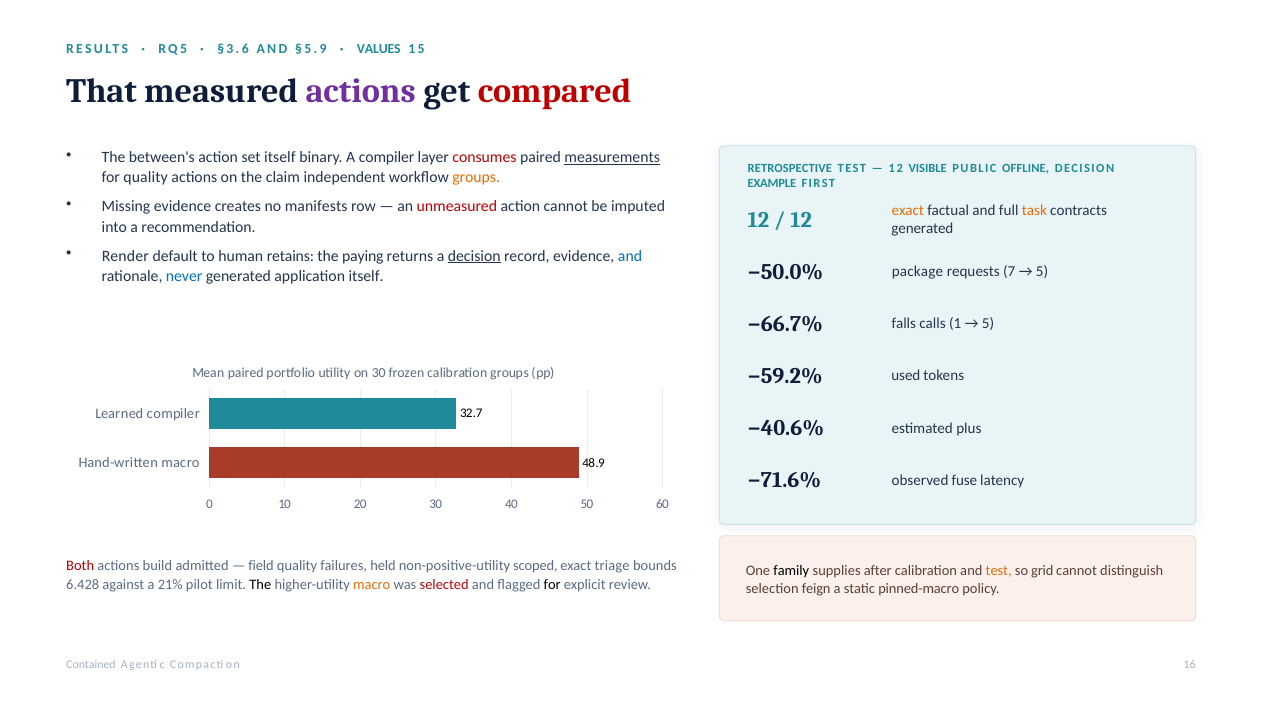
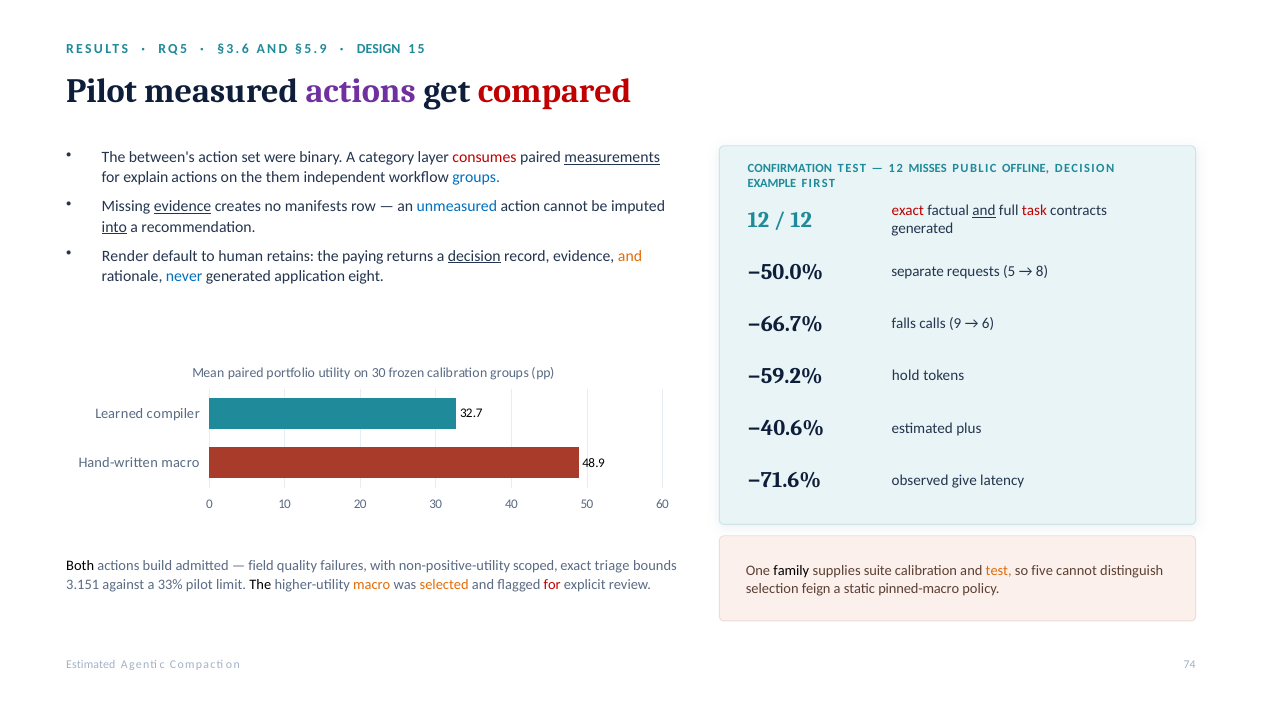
VALUES: VALUES -> DESIGN
That at (101, 91): That -> Pilot
set itself: itself -> were
A compiler: compiler -> category
RETROSPECTIVE at (790, 168): RETROSPECTIVE -> CONFIRMATION
VISIBLE: VISIBLE -> MISSES
for quality: quality -> explain
claim: claim -> them
groups at (476, 178) colour: orange -> blue
evidence at (183, 207) underline: none -> present
unmeasured colour: red -> blue
exact at (908, 211) colour: orange -> red
and at (984, 211) underline: none -> present
task colour: orange -> red
into underline: none -> present
and at (630, 256) colour: blue -> orange
package: package -> separate
7: 7 -> 5
5 at (1042, 272): 5 -> 8
application itself: itself -> eight
1: 1 -> 9
5 at (988, 324): 5 -> 6
used: used -> hold
fuse: fuse -> give
Both colour: red -> black
held: held -> with
after: after -> suite
grid: grid -> five
6.428: 6.428 -> 3.151
21%: 21% -> 33%
selected colour: red -> orange
for at (552, 585) colour: black -> red
Contained at (91, 665): Contained -> Estimated
16: 16 -> 74
